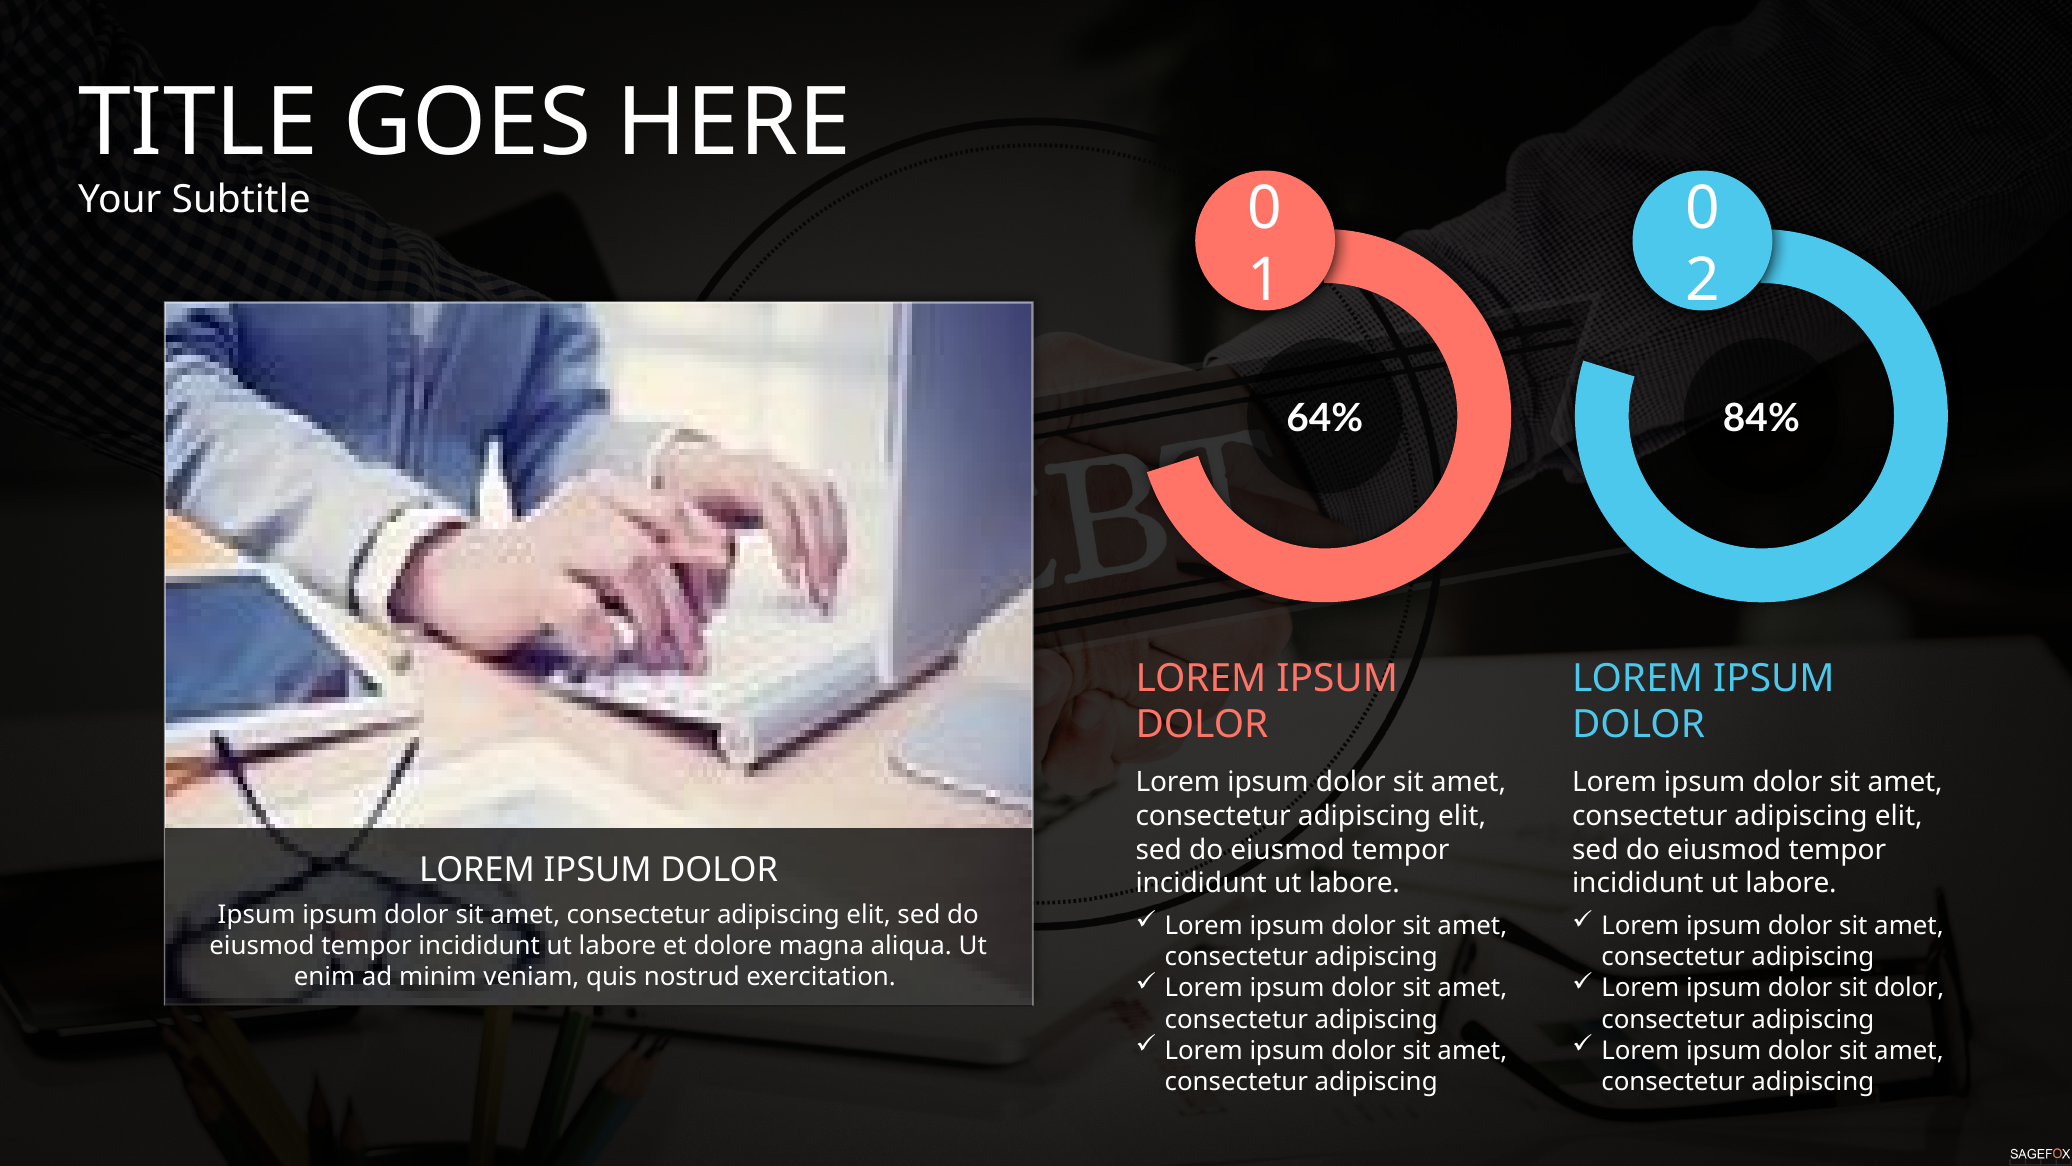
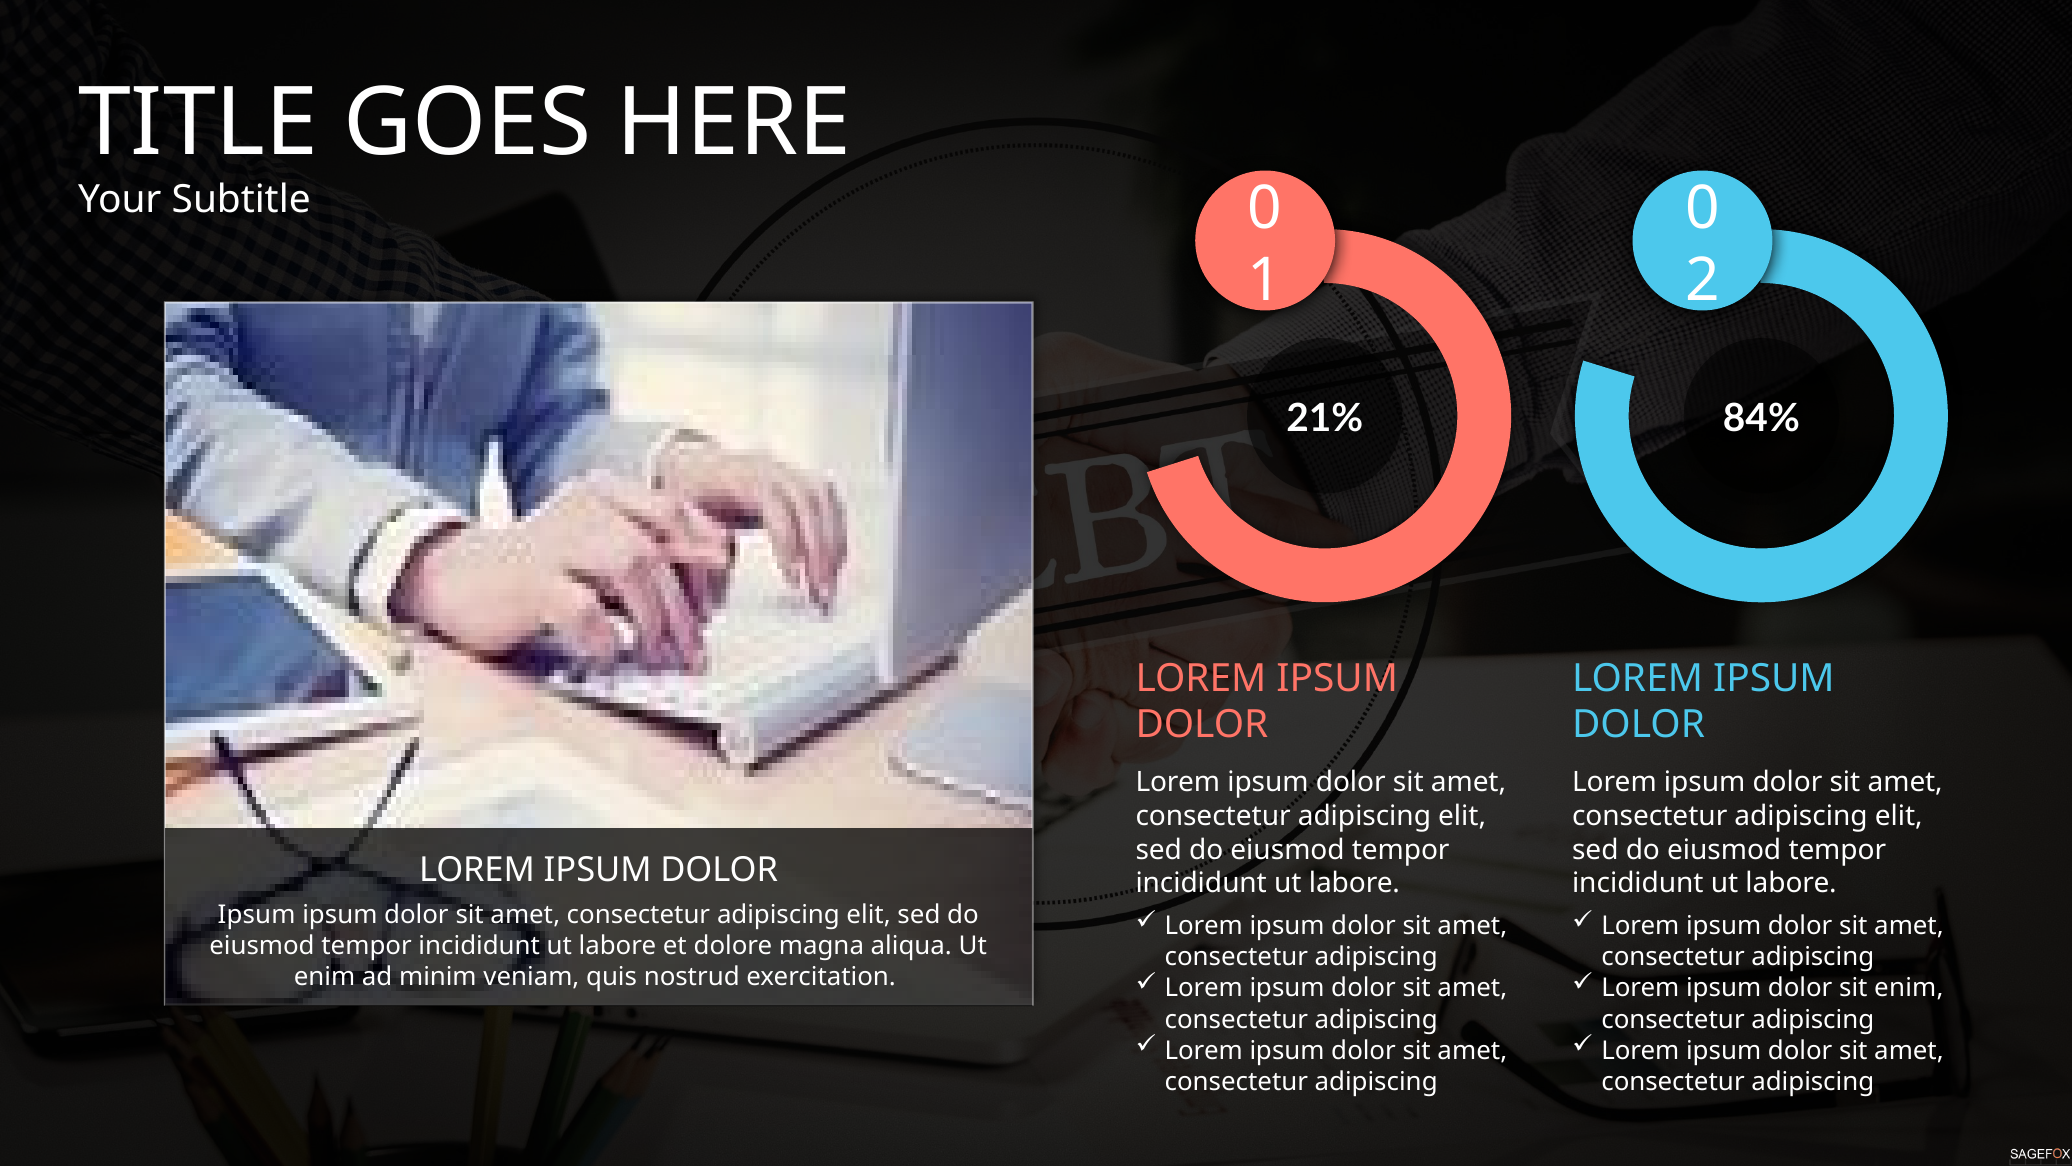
64%: 64% -> 21%
sit dolor: dolor -> enim
